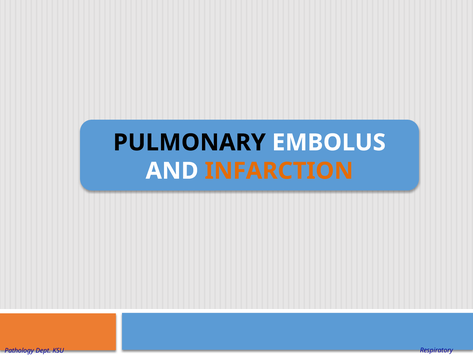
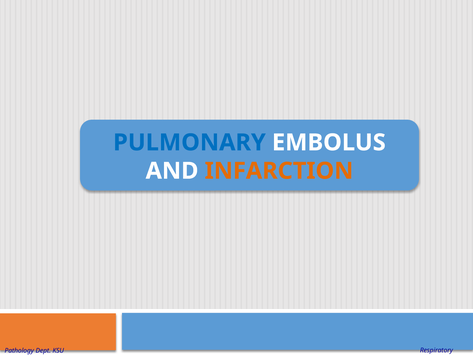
PULMONARY colour: black -> blue
